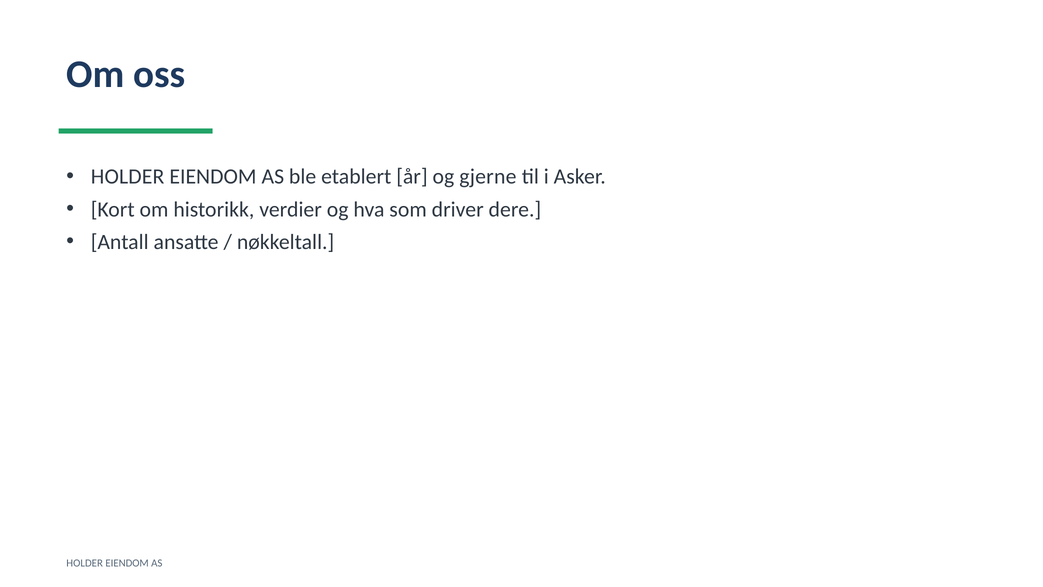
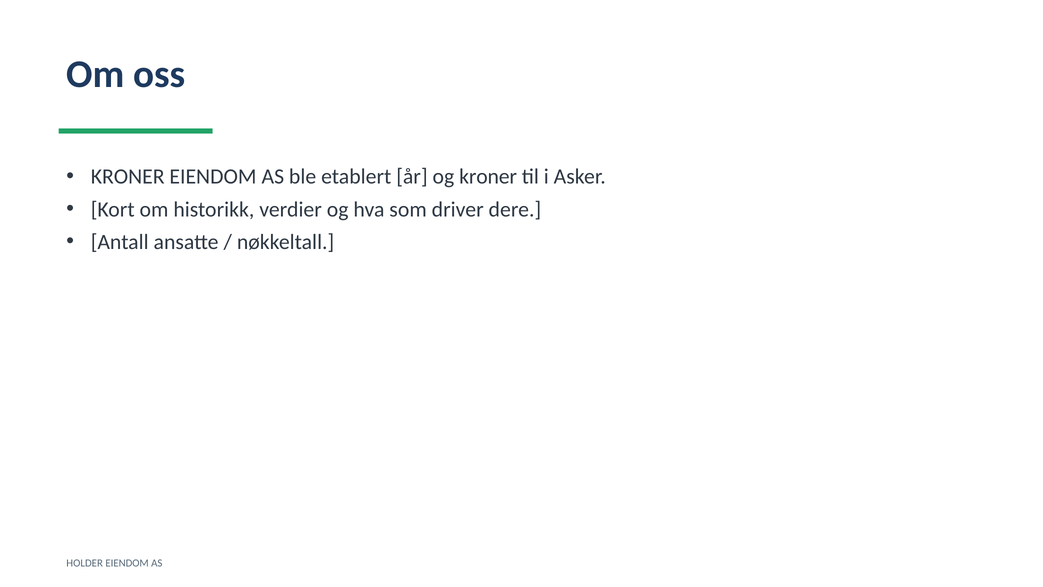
HOLDER at (128, 177): HOLDER -> KRONER
og gjerne: gjerne -> kroner
